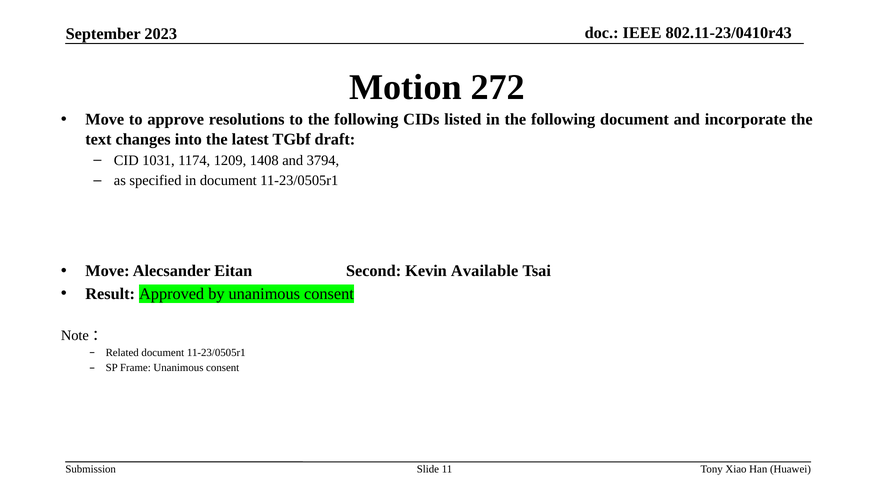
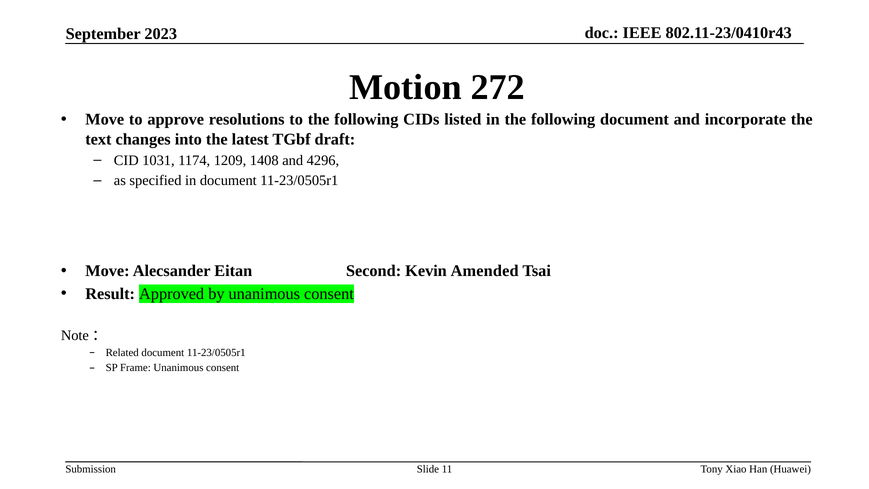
3794: 3794 -> 4296
Available: Available -> Amended
